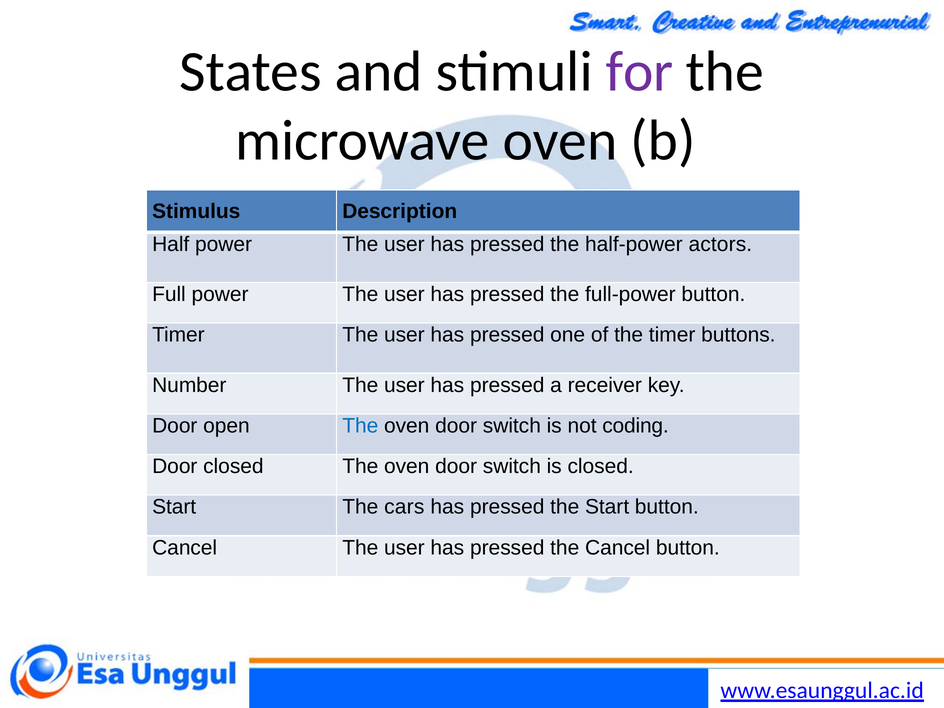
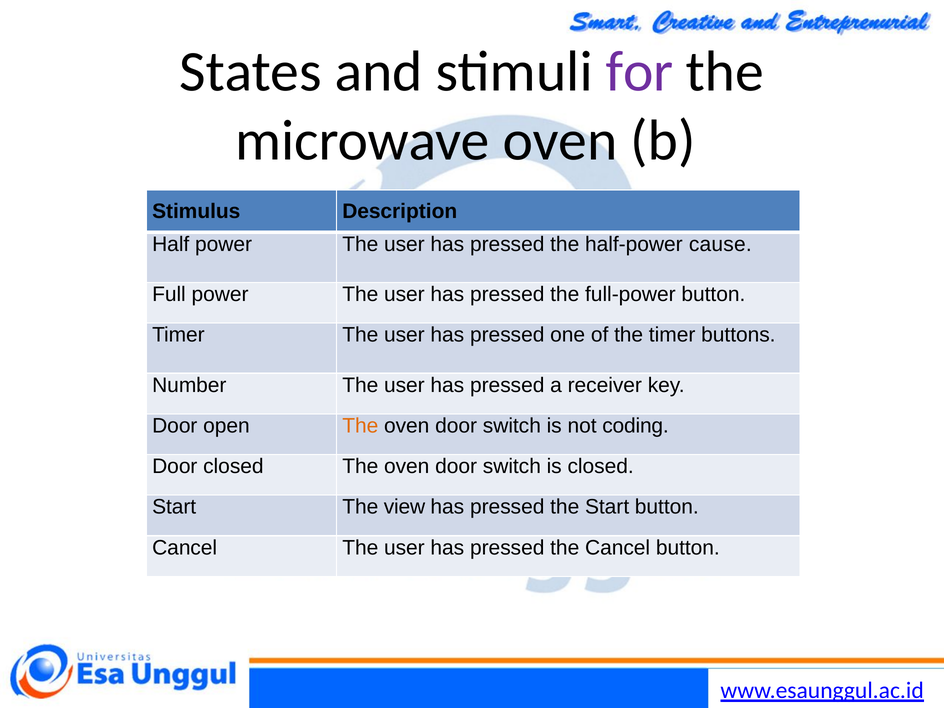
actors: actors -> cause
The at (360, 426) colour: blue -> orange
cars: cars -> view
